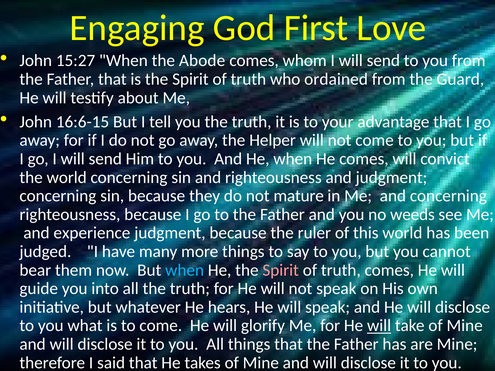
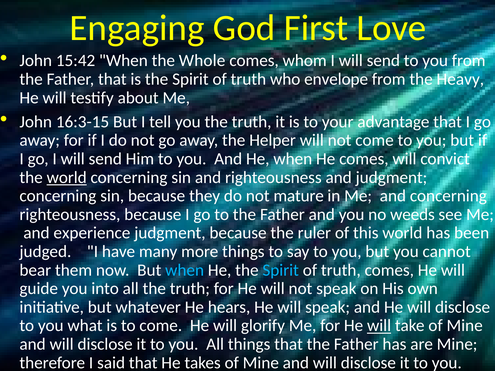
15:27: 15:27 -> 15:42
Abode: Abode -> Whole
ordained: ordained -> envelope
Guard: Guard -> Heavy
16:6-15: 16:6-15 -> 16:3-15
world at (67, 177) underline: none -> present
Spirit at (281, 270) colour: pink -> light blue
